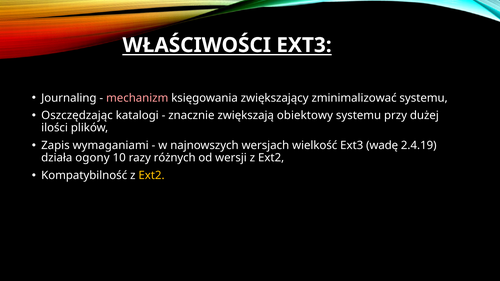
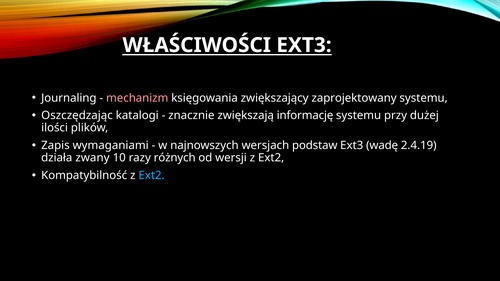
zminimalizować: zminimalizować -> zaprojektowany
obiektowy: obiektowy -> informację
wielkość: wielkość -> podstaw
ogony: ogony -> zwany
Ext2 at (152, 175) colour: yellow -> light blue
